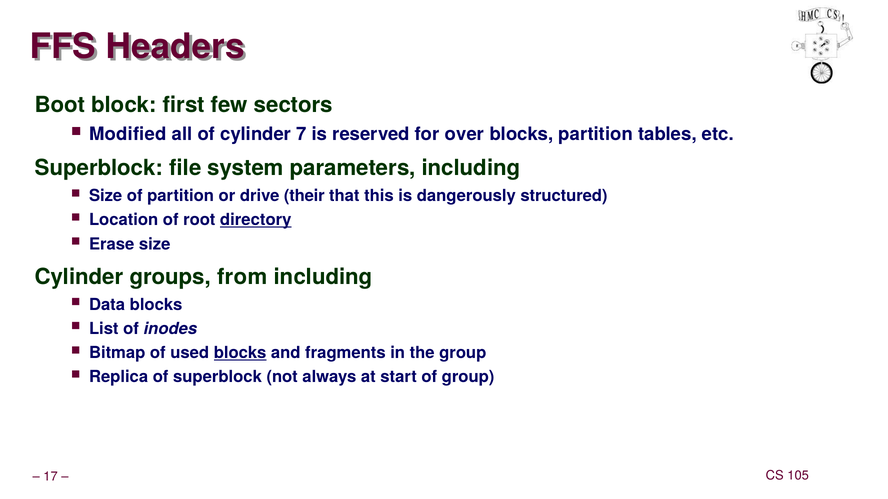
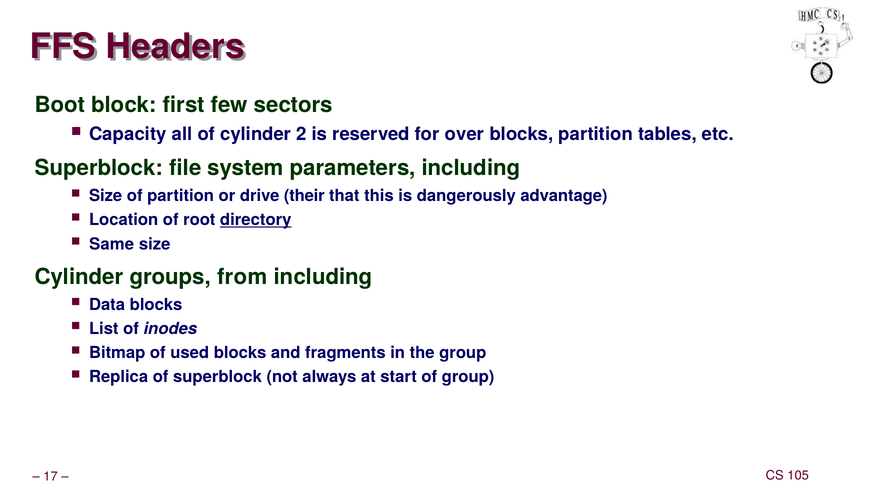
Modified: Modified -> Capacity
7: 7 -> 2
structured: structured -> advantage
Erase: Erase -> Same
blocks at (240, 353) underline: present -> none
